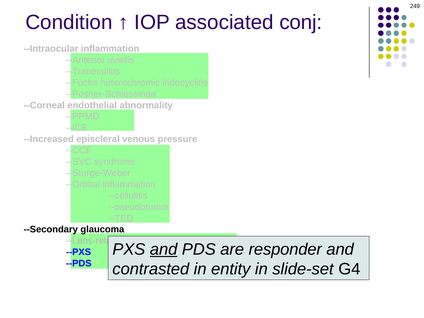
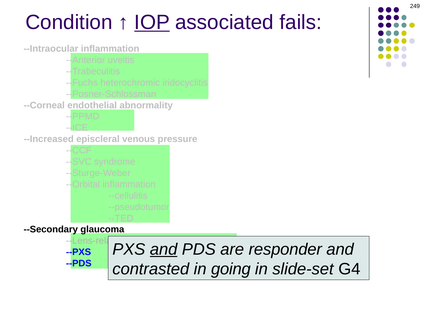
IOP underline: none -> present
conj: conj -> fails
entity: entity -> going
